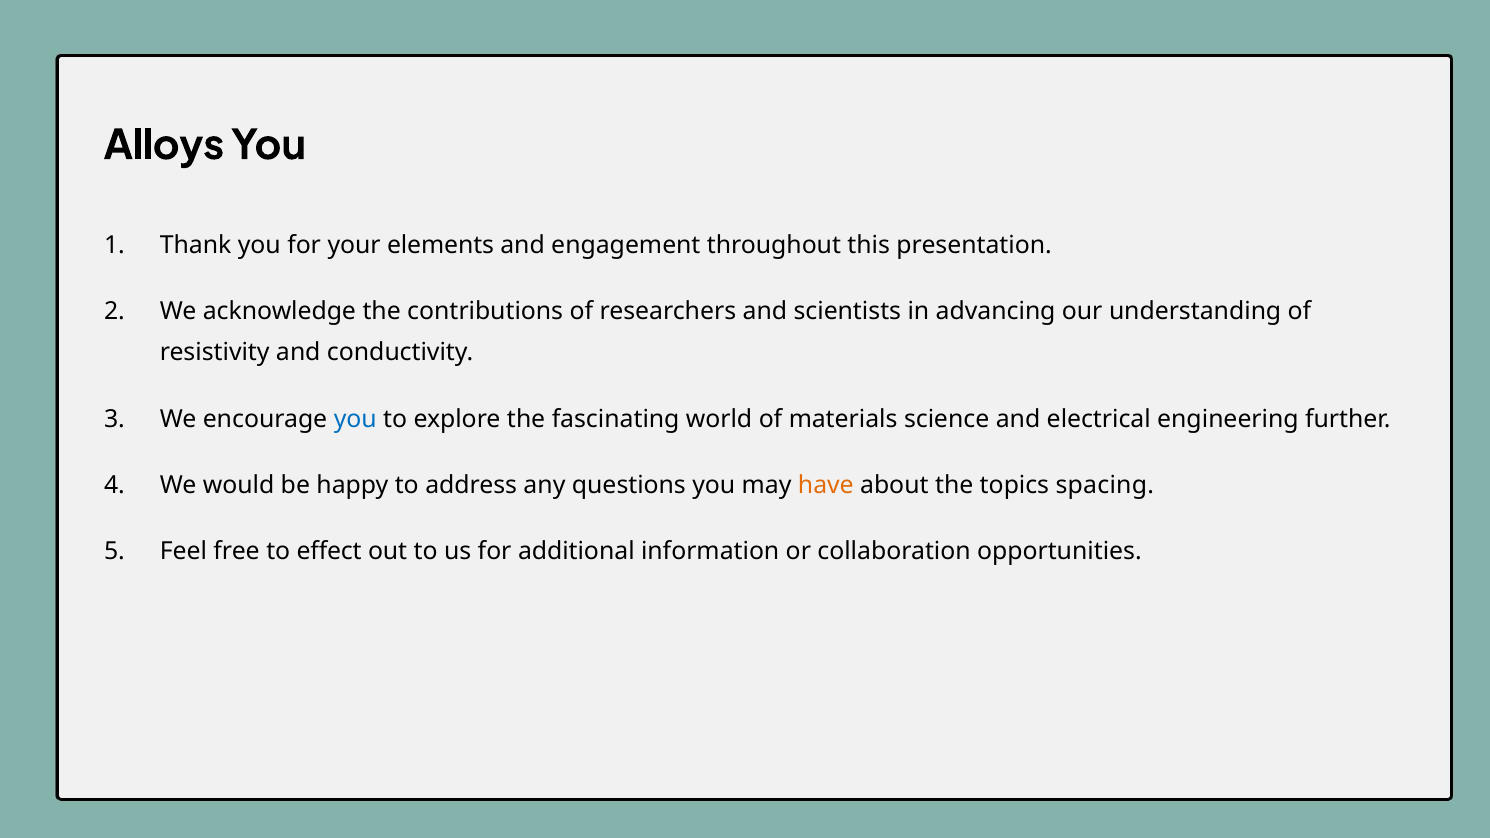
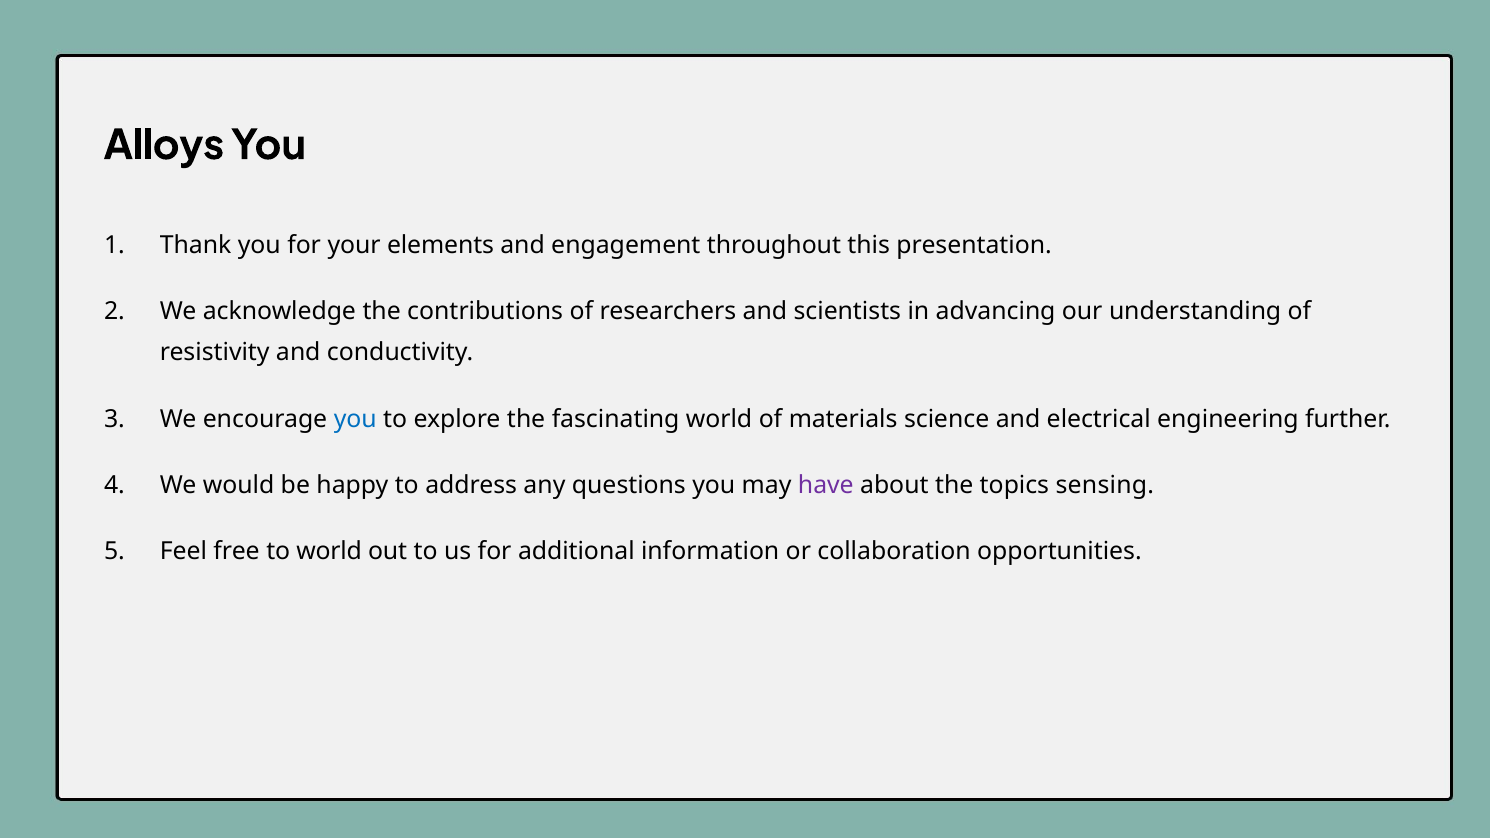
have colour: orange -> purple
spacing: spacing -> sensing
to effect: effect -> world
